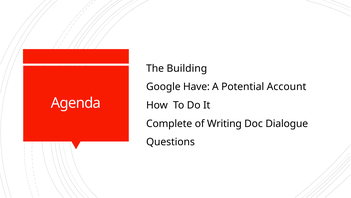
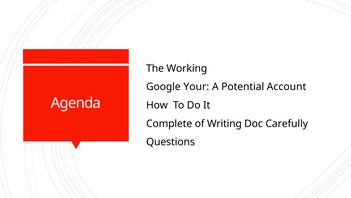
Building: Building -> Working
Have: Have -> Your
Dialogue: Dialogue -> Carefully
